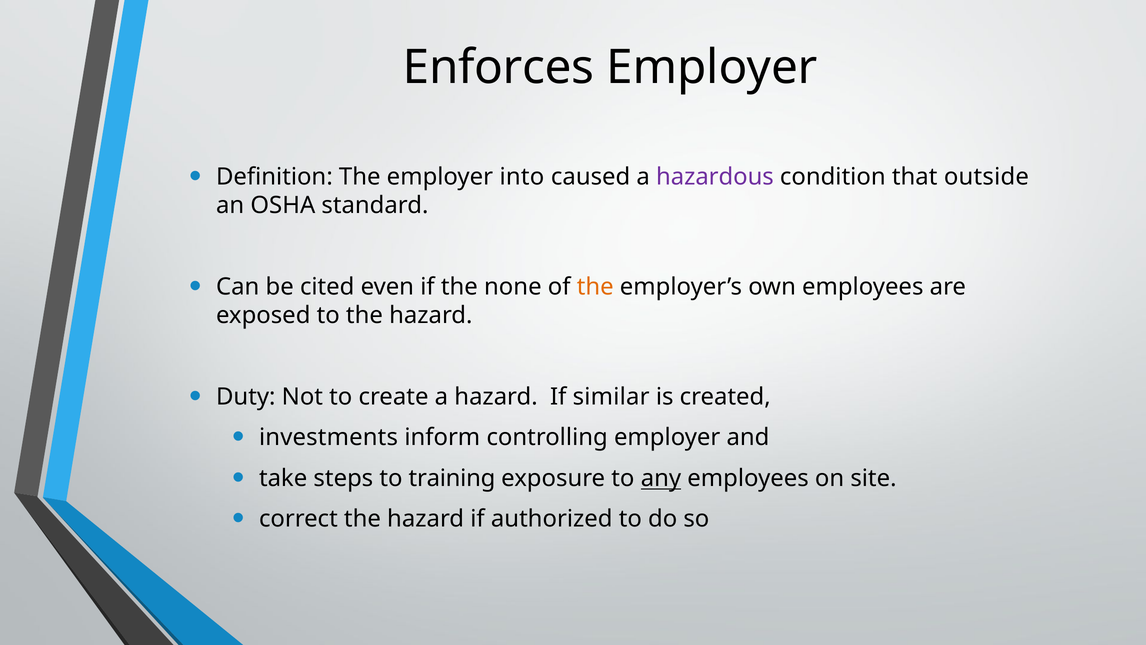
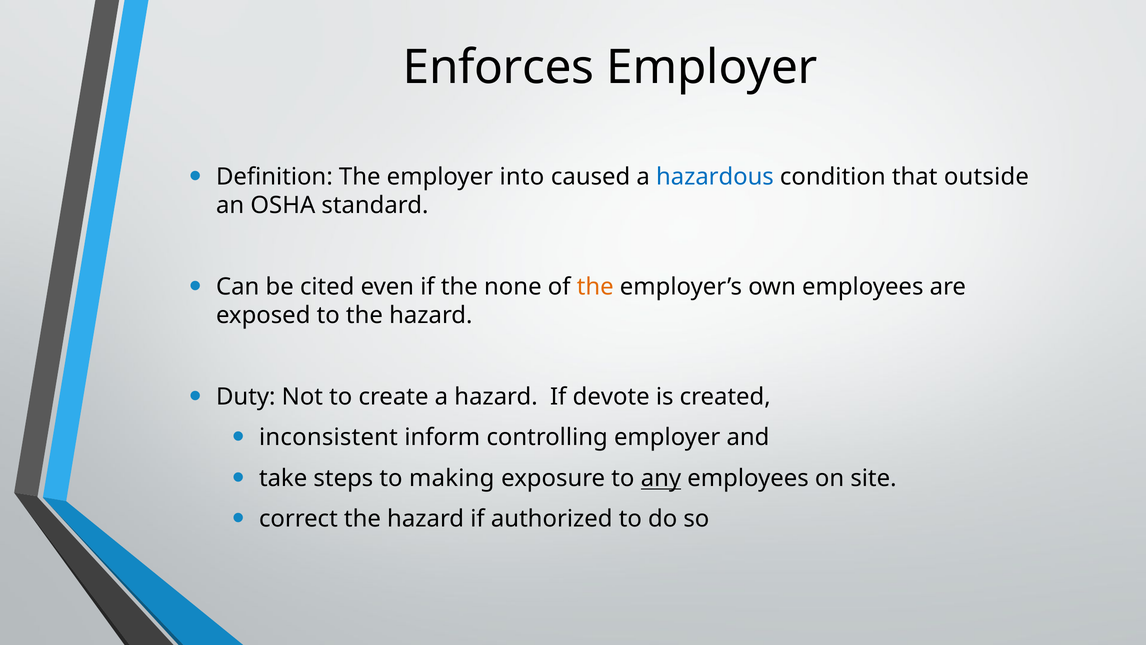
hazardous colour: purple -> blue
similar: similar -> devote
investments: investments -> inconsistent
training: training -> making
